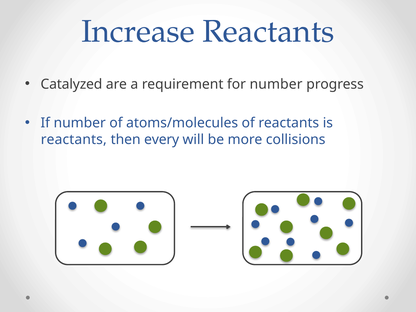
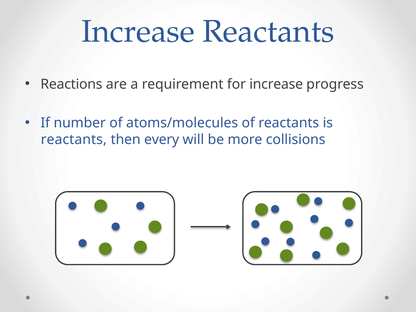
Catalyzed: Catalyzed -> Reactions
for number: number -> increase
